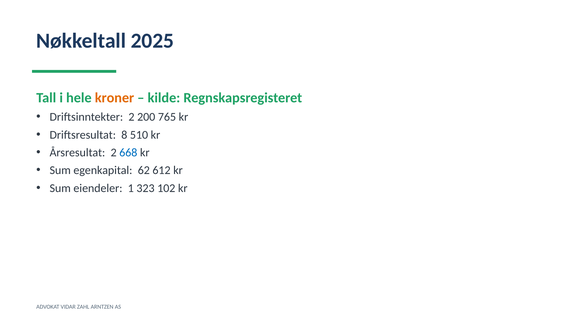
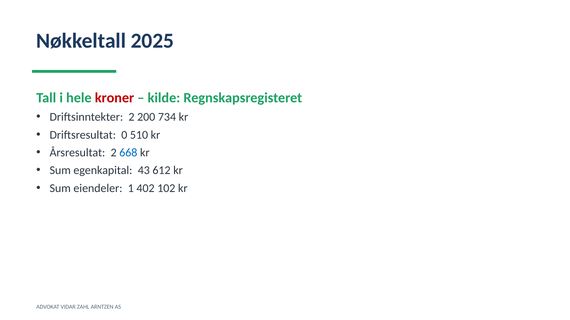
kroner colour: orange -> red
765: 765 -> 734
8: 8 -> 0
62: 62 -> 43
323: 323 -> 402
